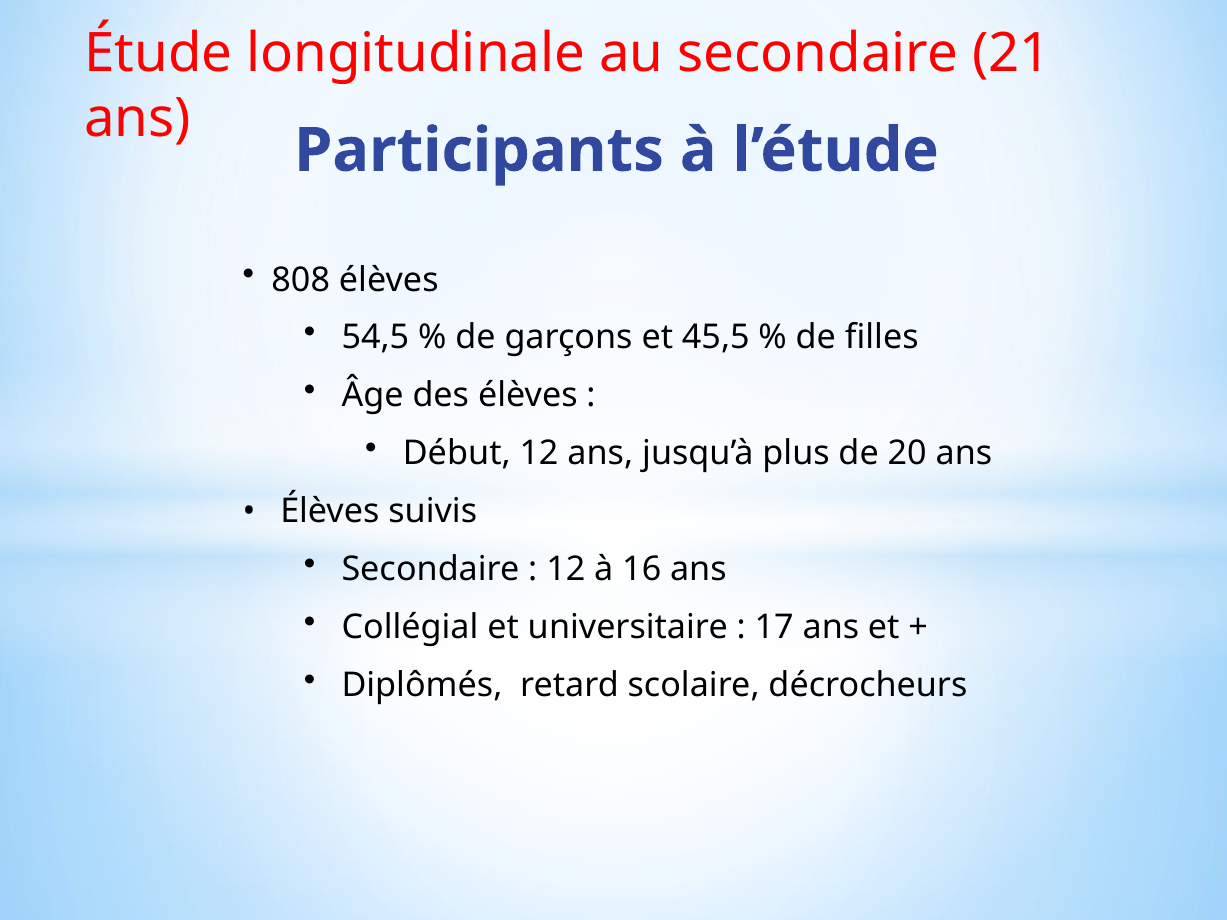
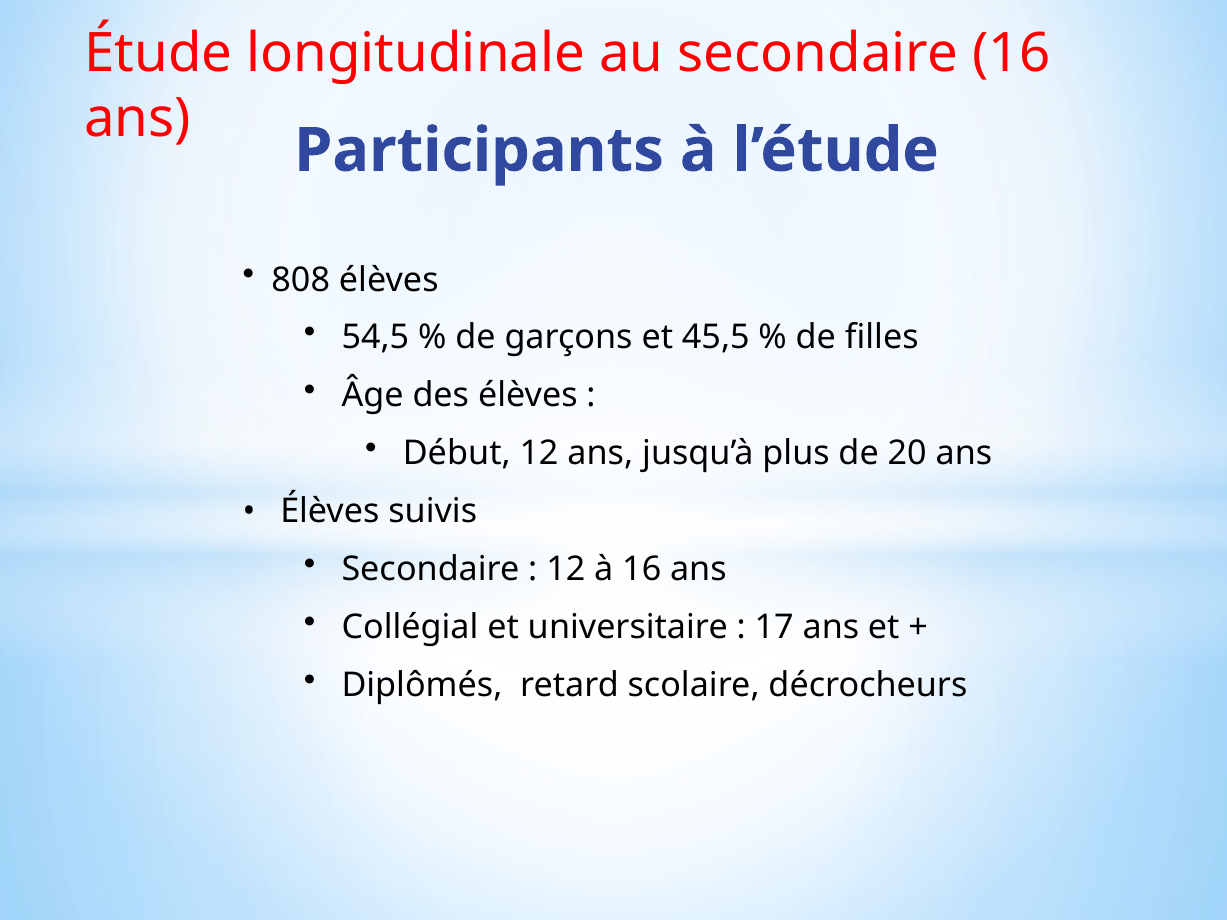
secondaire 21: 21 -> 16
